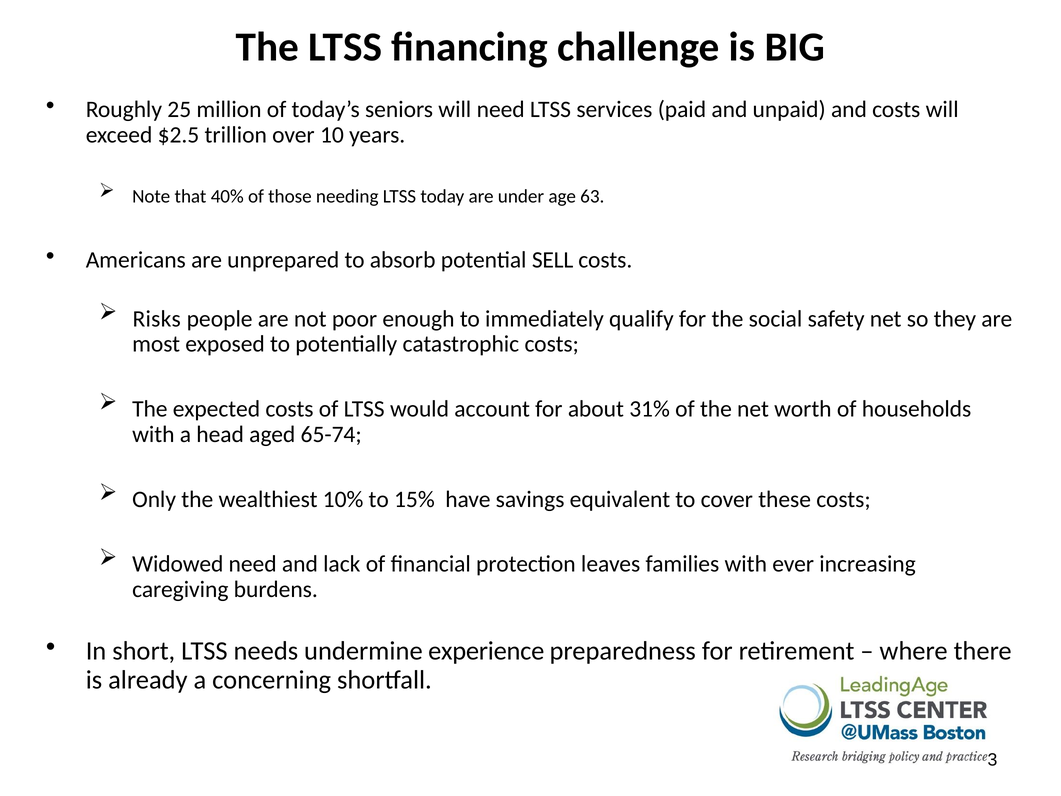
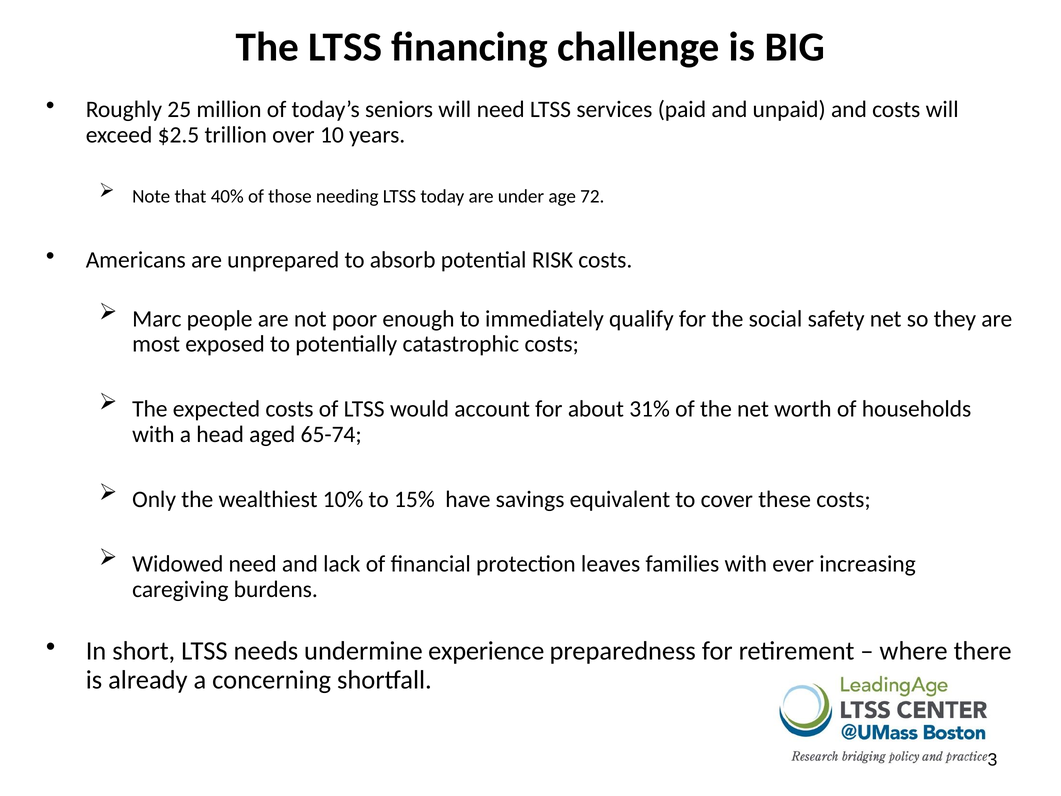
63: 63 -> 72
SELL: SELL -> RISK
Risks: Risks -> Marc
